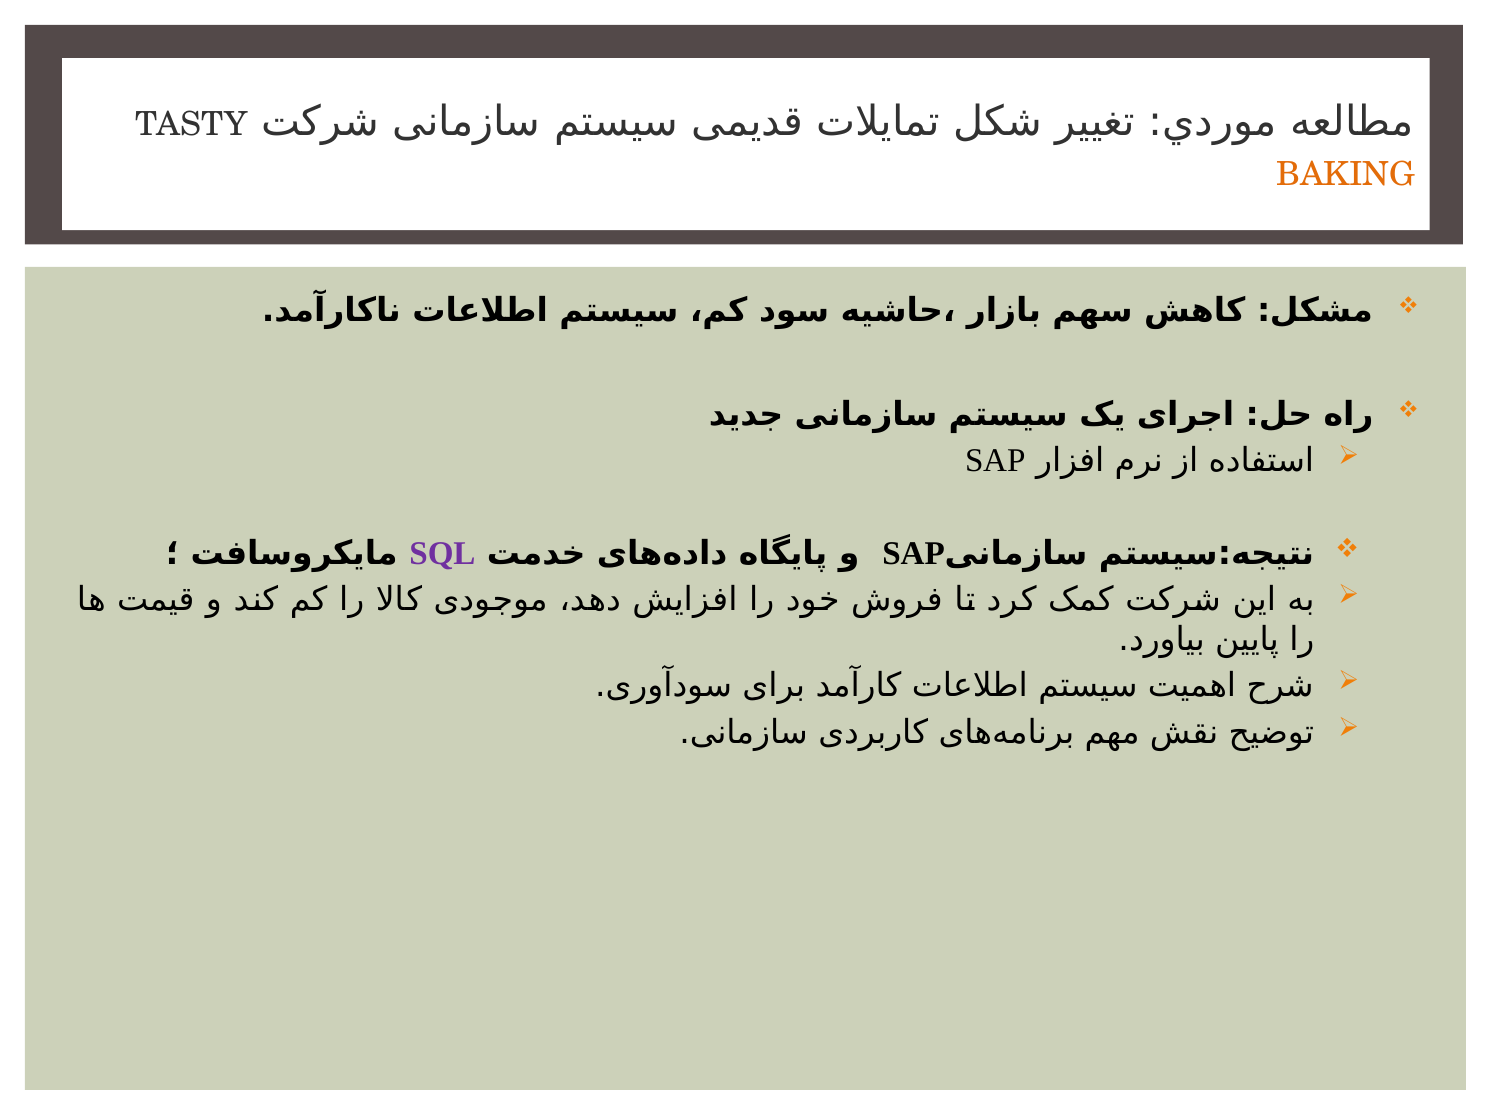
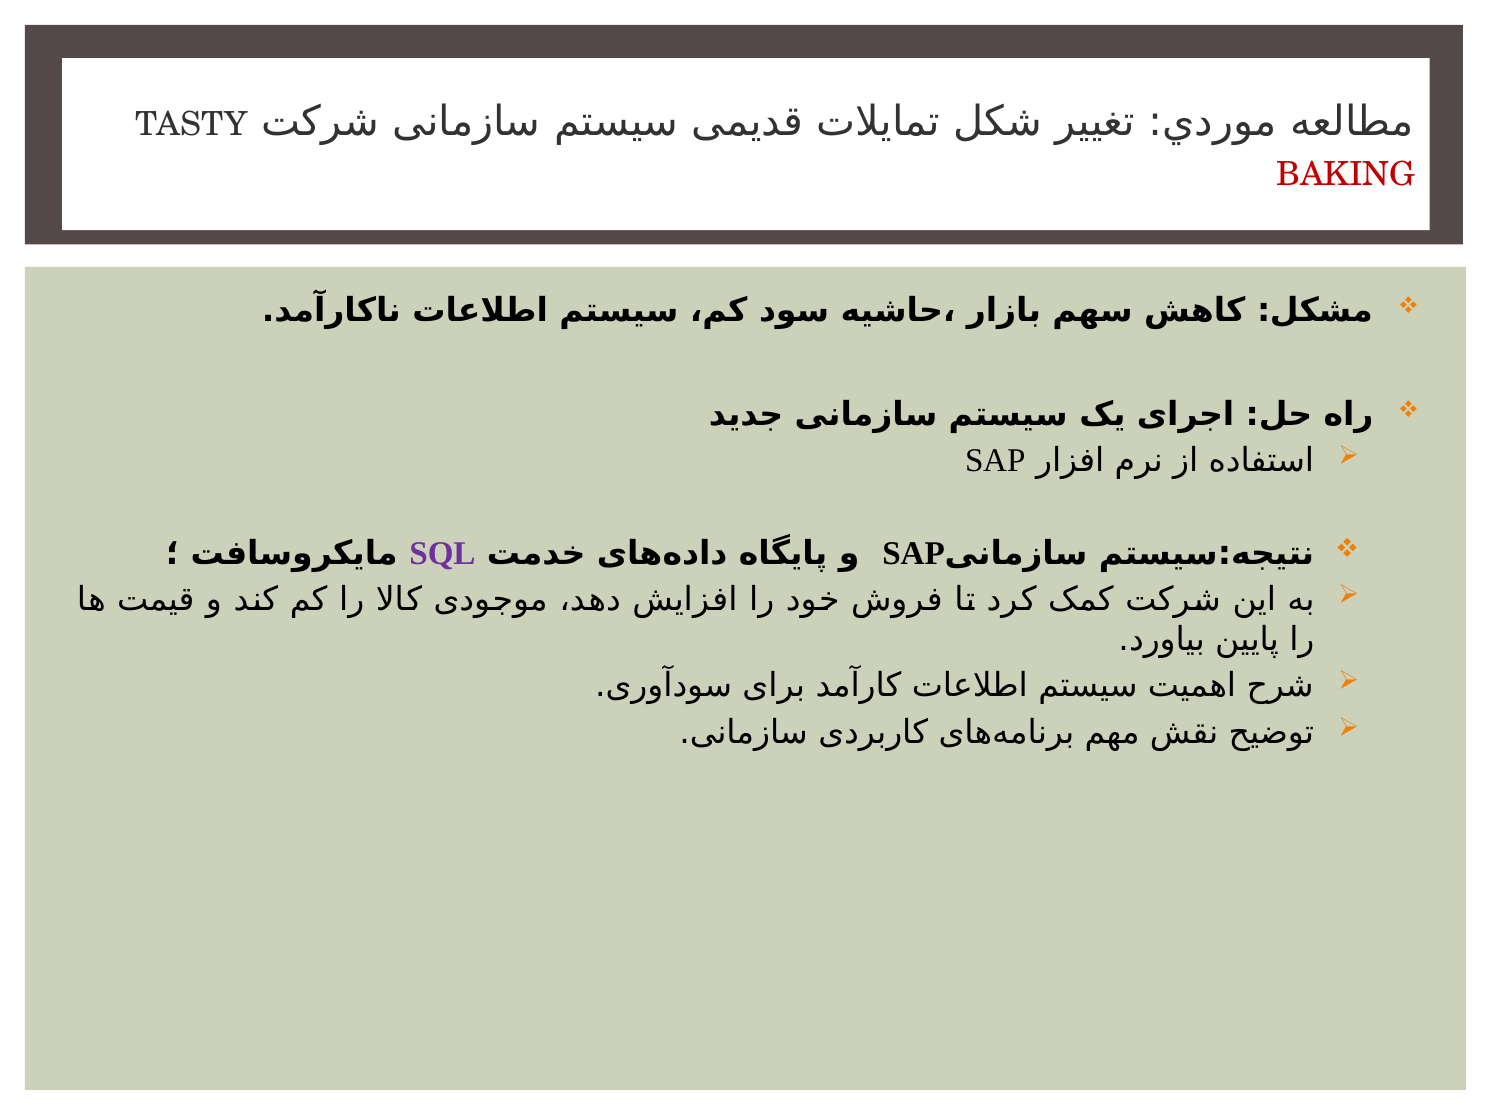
BAKING colour: orange -> red
